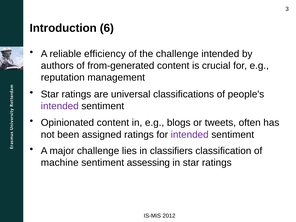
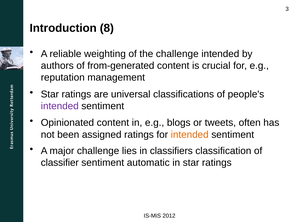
6: 6 -> 8
efficiency: efficiency -> weighting
intended at (190, 135) colour: purple -> orange
machine: machine -> classifier
assessing: assessing -> automatic
